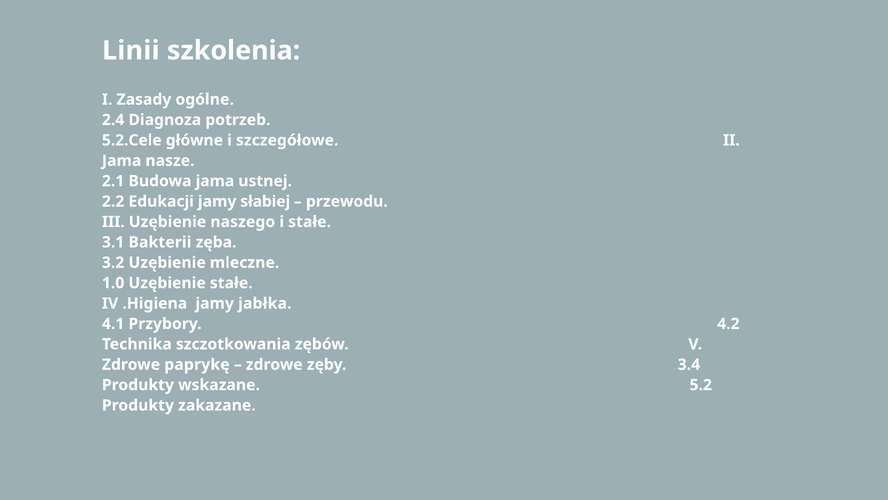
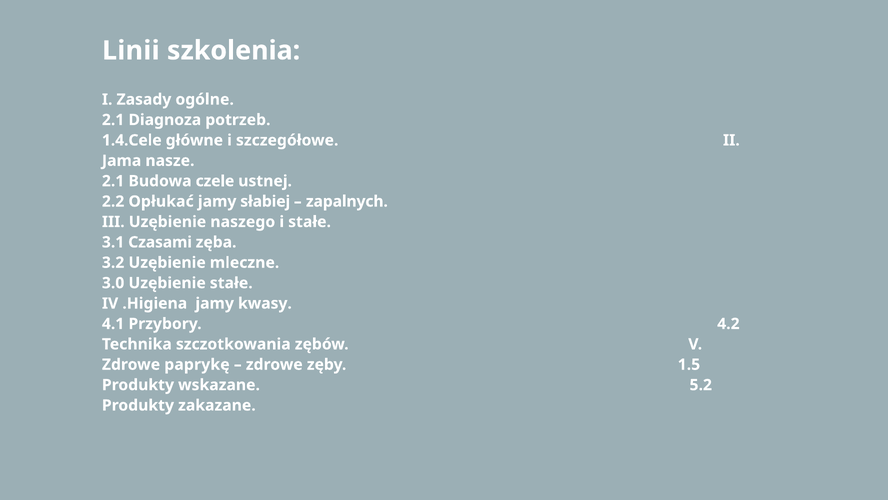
2.4 at (113, 120): 2.4 -> 2.1
5.2.Cele: 5.2.Cele -> 1.4.Cele
Budowa jama: jama -> czele
Edukacji: Edukacji -> Opłukać
przewodu: przewodu -> zapalnych
Bakterii: Bakterii -> Czasami
1.0: 1.0 -> 3.0
jabłka: jabłka -> kwasy
3.4: 3.4 -> 1.5
